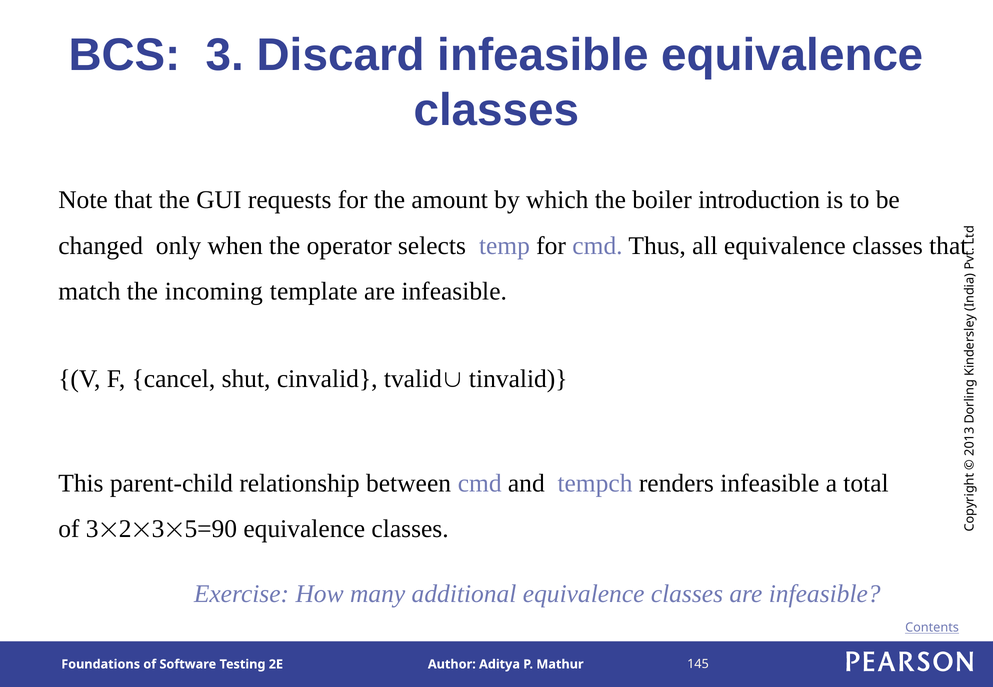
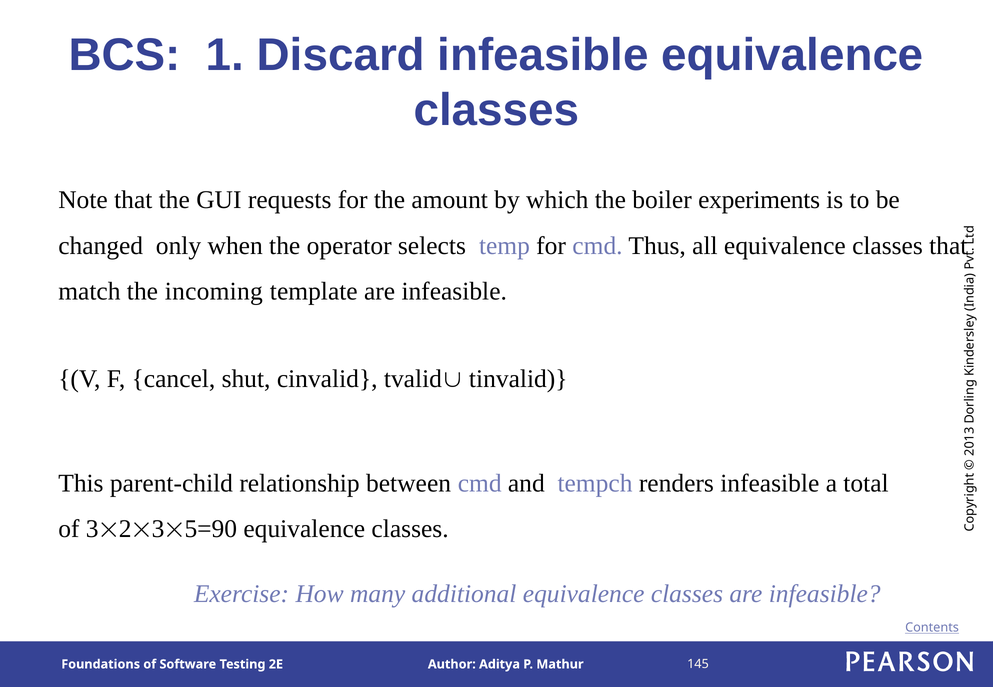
BCS 3: 3 -> 1
introduction: introduction -> experiments
